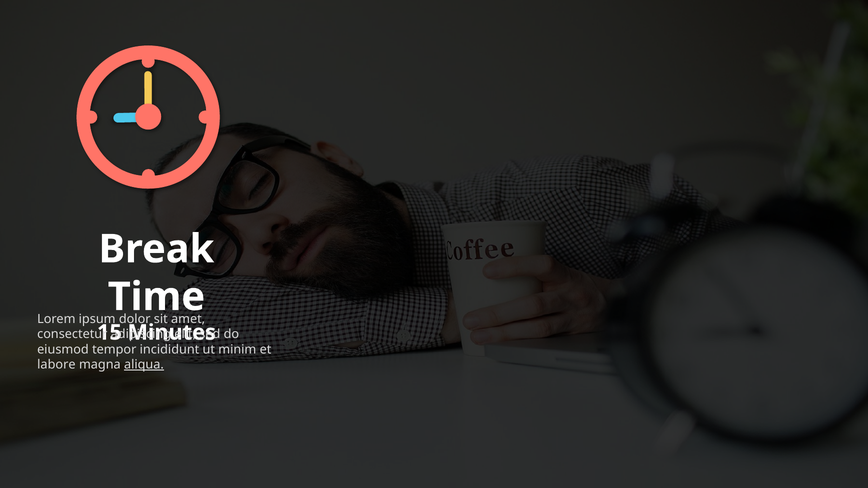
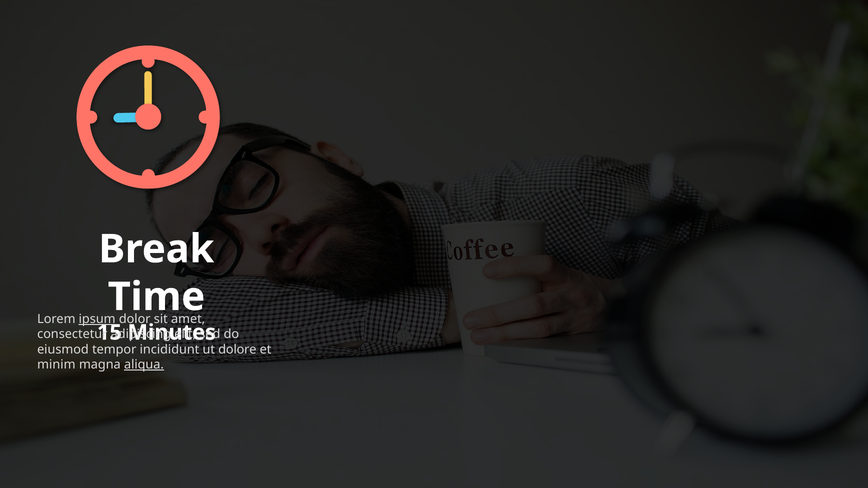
ipsum underline: none -> present
minim: minim -> dolore
labore: labore -> minim
